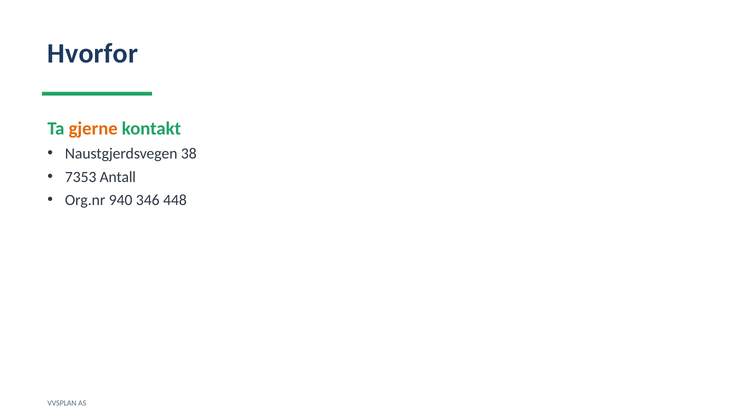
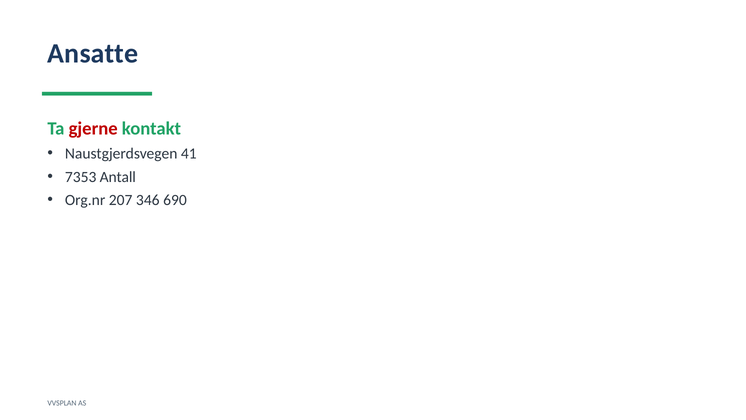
Hvorfor: Hvorfor -> Ansatte
gjerne colour: orange -> red
38: 38 -> 41
940: 940 -> 207
448: 448 -> 690
